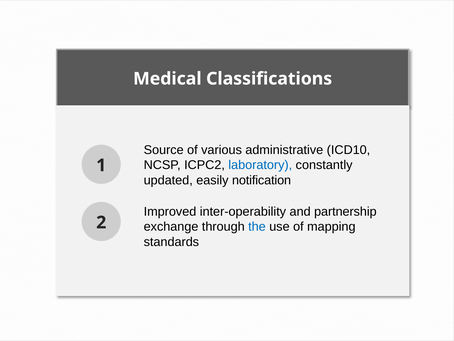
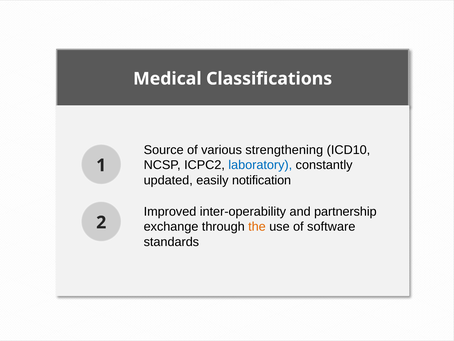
administrative: administrative -> strengthening
the colour: blue -> orange
mapping: mapping -> software
